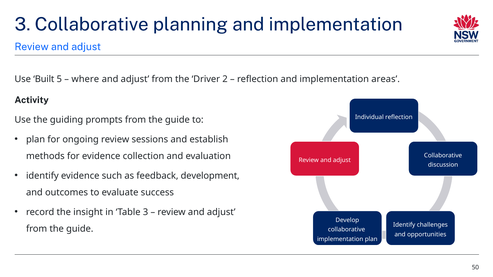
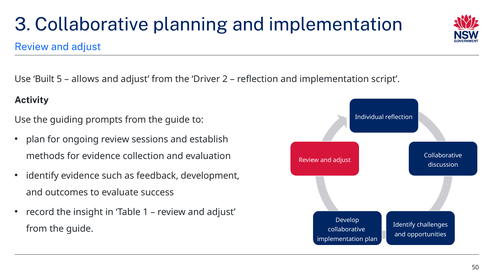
where: where -> allows
areas: areas -> script
Table 3: 3 -> 1
